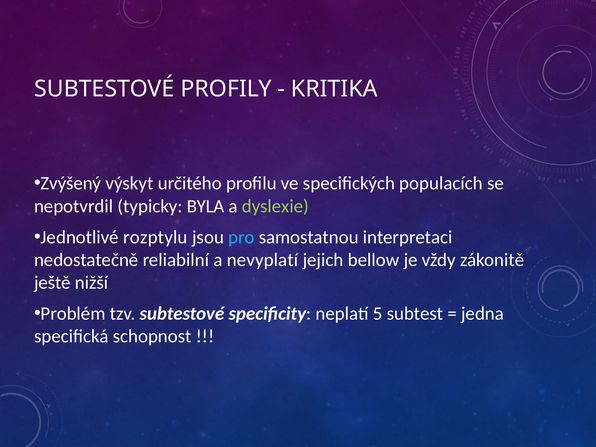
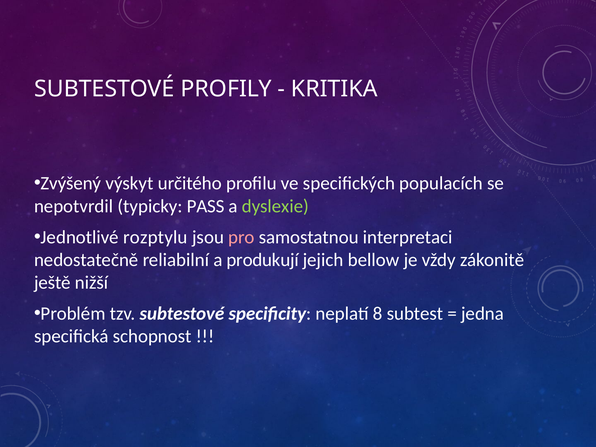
BYLA: BYLA -> PASS
pro colour: light blue -> pink
nevyplatí: nevyplatí -> produkují
5: 5 -> 8
